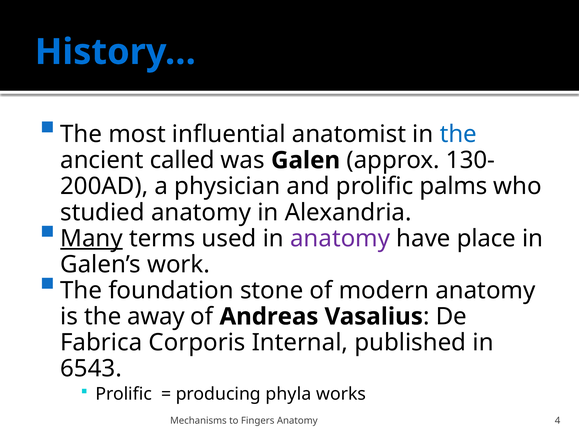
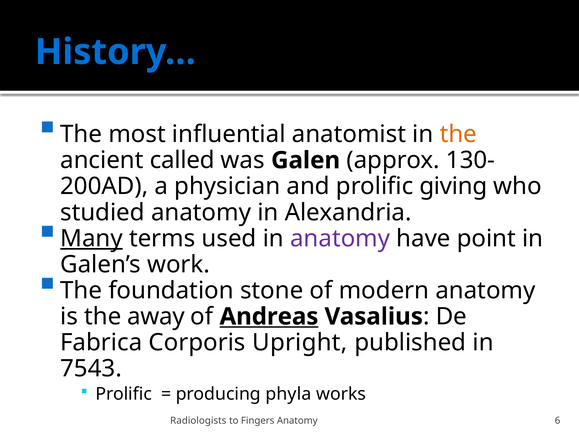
the at (458, 134) colour: blue -> orange
palms: palms -> giving
place: place -> point
Andreas underline: none -> present
Internal: Internal -> Upright
6543: 6543 -> 7543
Mechanisms: Mechanisms -> Radiologists
4: 4 -> 6
